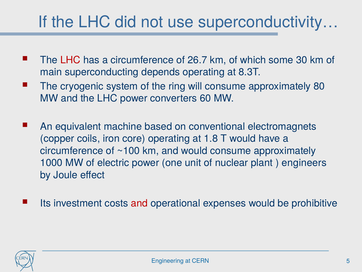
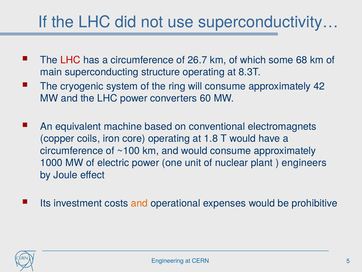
30: 30 -> 68
depends: depends -> structure
80: 80 -> 42
and at (139, 203) colour: red -> orange
